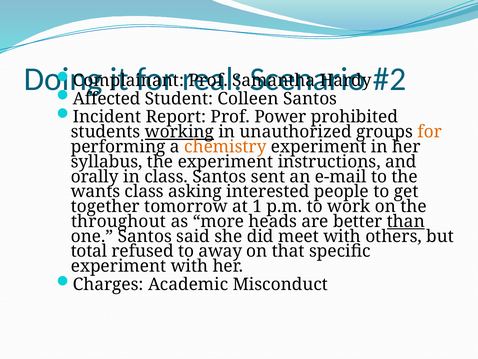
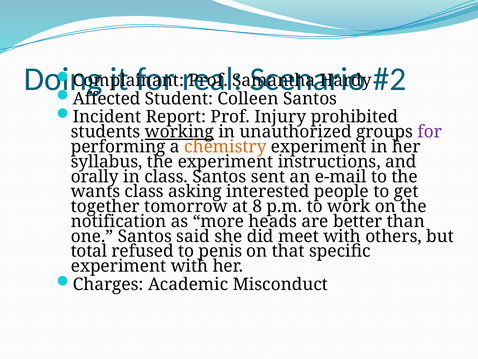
Power: Power -> Injury
for at (430, 132) colour: orange -> purple
1: 1 -> 8
throughout: throughout -> notification
than underline: present -> none
away: away -> penis
